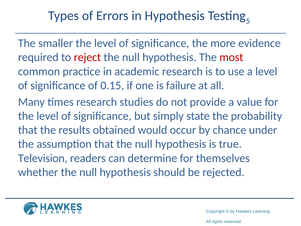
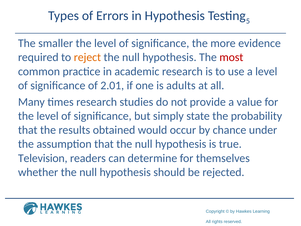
reject colour: red -> orange
0.15: 0.15 -> 2.01
failure: failure -> adults
